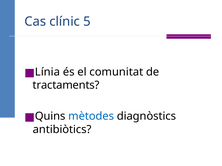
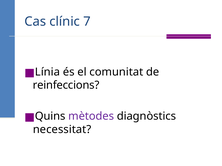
5: 5 -> 7
tractaments: tractaments -> reinfeccions
mètodes colour: blue -> purple
antibiòtics: antibiòtics -> necessitat
